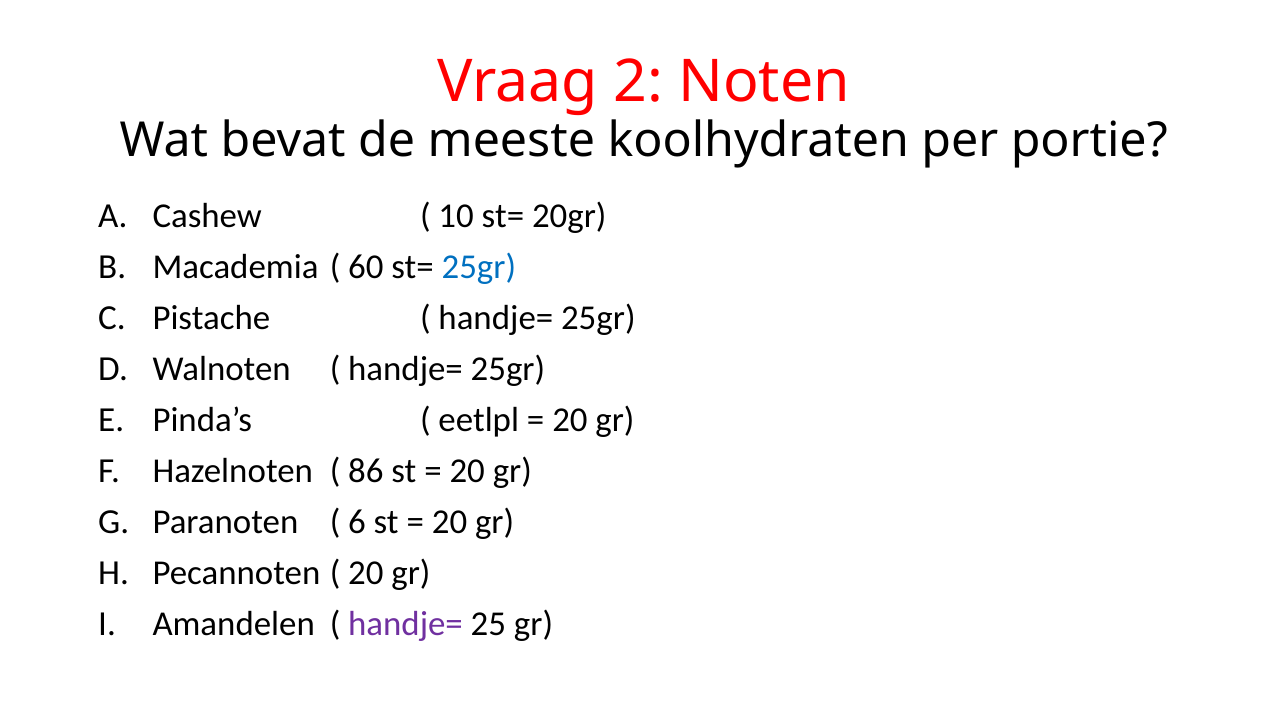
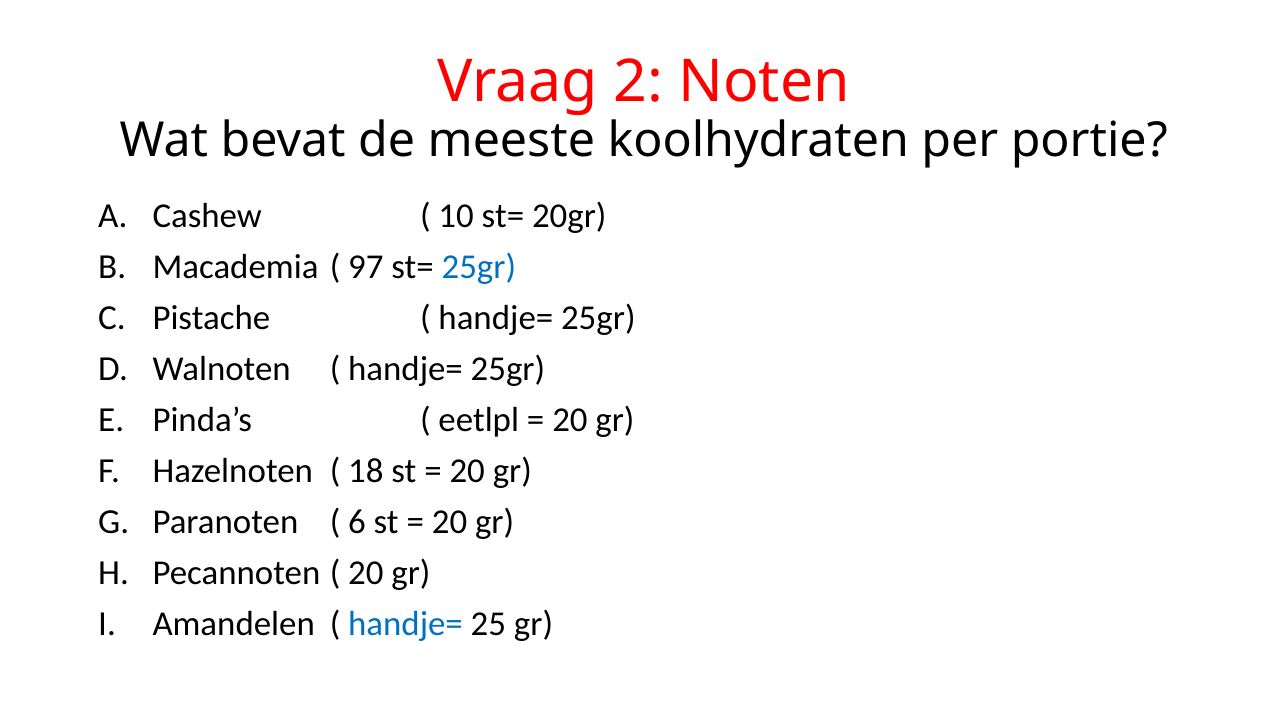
60: 60 -> 97
86: 86 -> 18
handje= at (405, 625) colour: purple -> blue
